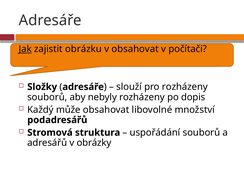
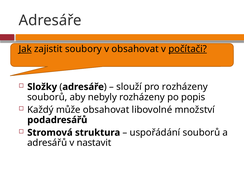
obrázku: obrázku -> soubory
počítači underline: none -> present
dopis: dopis -> popis
obrázky: obrázky -> nastavit
